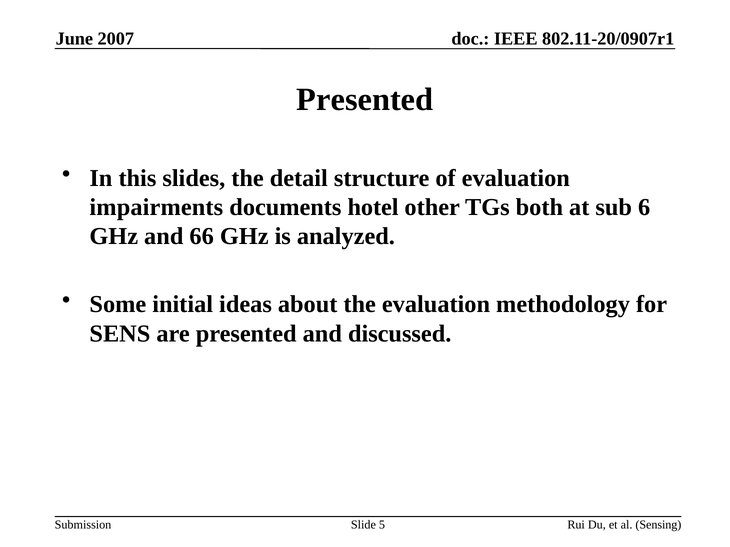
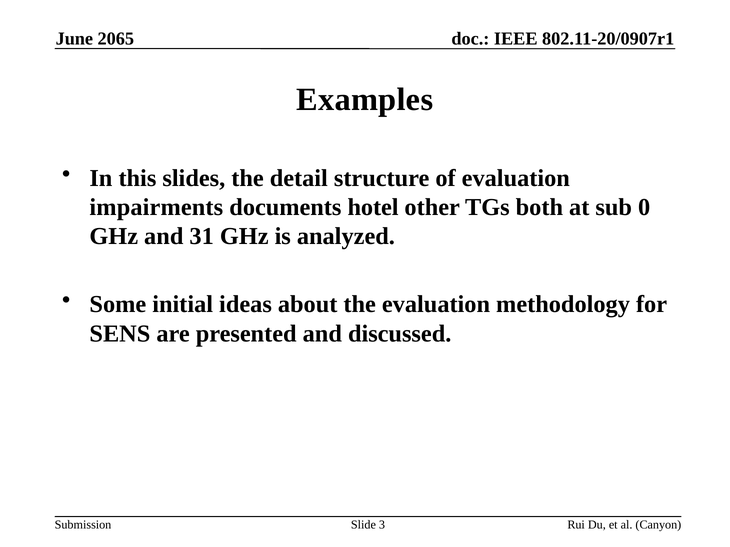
2007: 2007 -> 2065
Presented at (365, 100): Presented -> Examples
6: 6 -> 0
66: 66 -> 31
5: 5 -> 3
Sensing: Sensing -> Canyon
